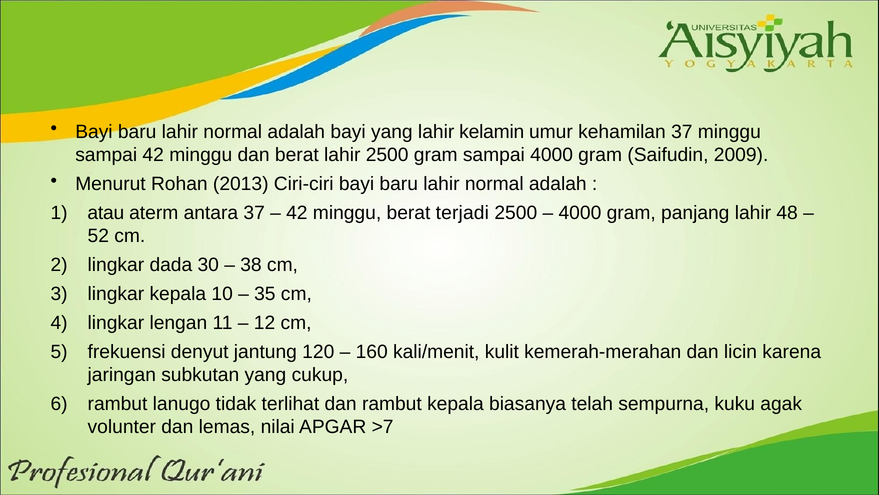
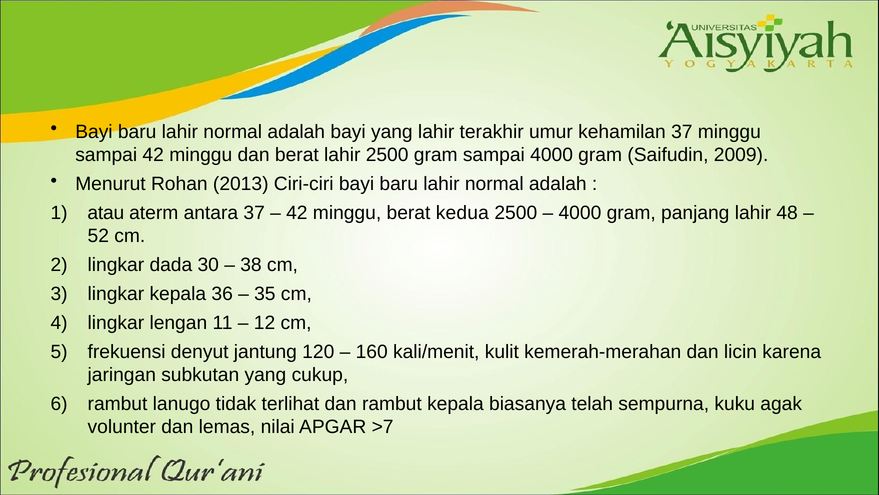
kelamin: kelamin -> terakhir
terjadi: terjadi -> kedua
10: 10 -> 36
